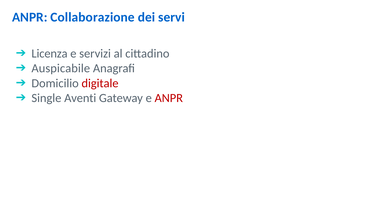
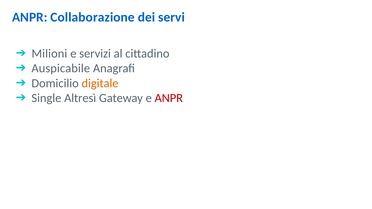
Licenza: Licenza -> Milioni
digitale colour: red -> orange
Aventi: Aventi -> Altresì
